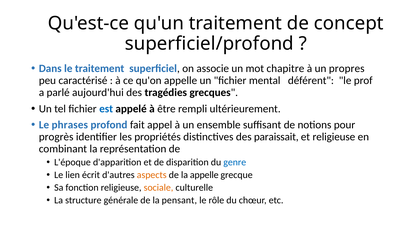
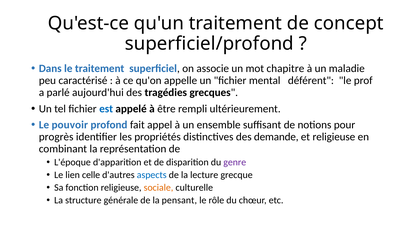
propres: propres -> maladie
phrases: phrases -> pouvoir
paraissait: paraissait -> demande
genre colour: blue -> purple
écrit: écrit -> celle
aspects colour: orange -> blue
la appelle: appelle -> lecture
